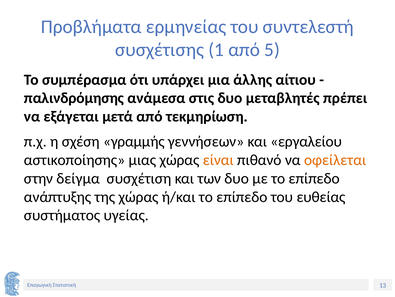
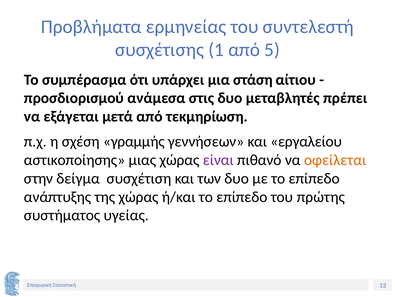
άλλης: άλλης -> στάση
παλινδρόμησης: παλινδρόμησης -> προσδιορισμού
είναι colour: orange -> purple
ευθείας: ευθείας -> πρώτης
